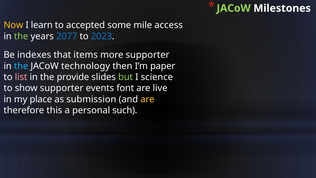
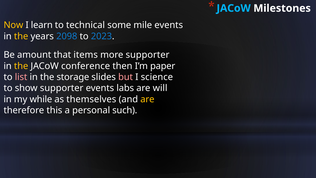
JACoW at (234, 8) colour: light green -> light blue
accepted: accepted -> technical
mile access: access -> events
the at (21, 36) colour: light green -> yellow
2077: 2077 -> 2098
indexes: indexes -> amount
the at (21, 66) colour: light blue -> yellow
technology: technology -> conference
provide: provide -> storage
but colour: light green -> pink
font: font -> labs
live: live -> will
place: place -> while
submission: submission -> themselves
